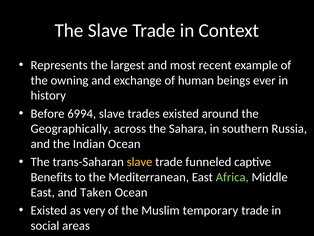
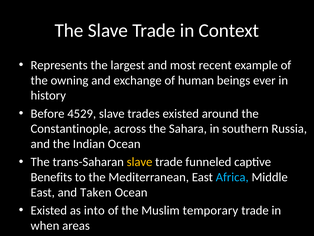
6994: 6994 -> 4529
Geographically: Geographically -> Constantinople
Africa colour: light green -> light blue
very: very -> into
social: social -> when
